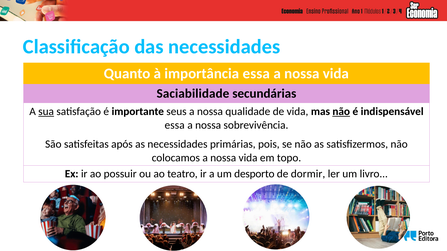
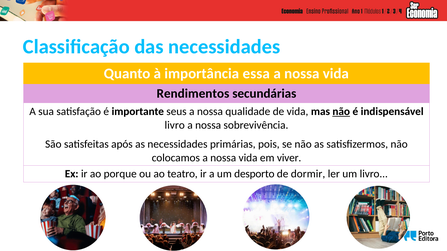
Saciabilidade: Saciabilidade -> Rendimentos
sua underline: present -> none
essa at (175, 125): essa -> livro
topo: topo -> viver
possuir: possuir -> porque
